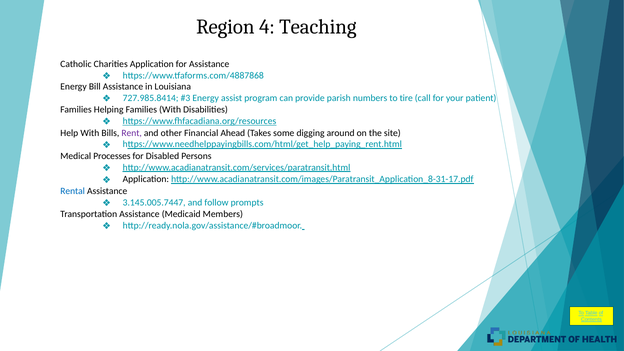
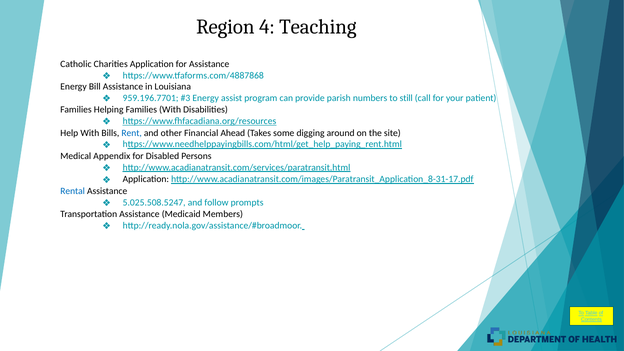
727.985.8414: 727.985.8414 -> 959.196.7701
tire: tire -> still
Rent colour: purple -> blue
Processes: Processes -> Appendix
3.145.005.7447: 3.145.005.7447 -> 5.025.508.5247
